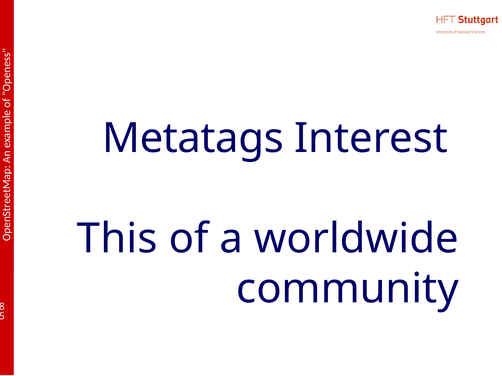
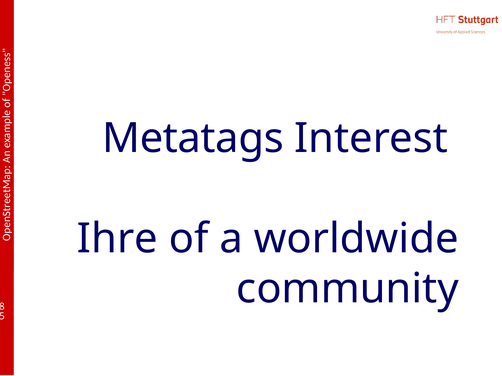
This: This -> Ihre
